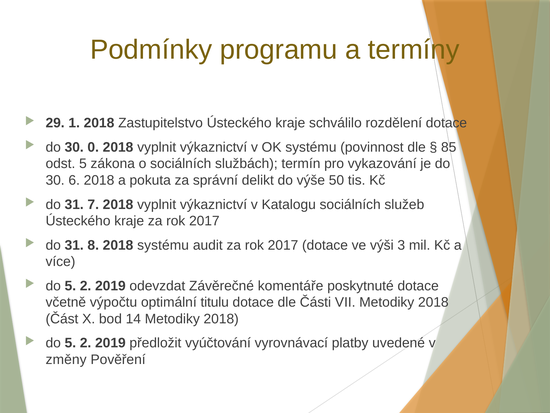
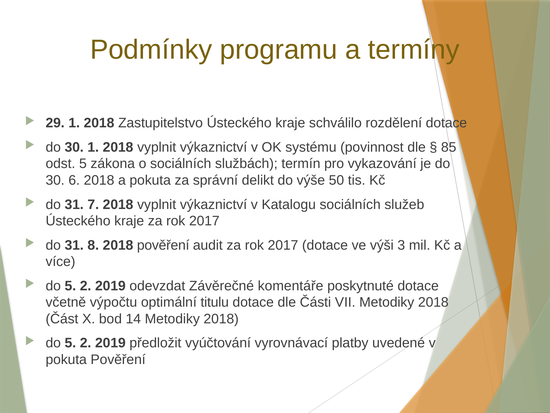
30 0: 0 -> 1
2018 systému: systému -> pověření
změny at (66, 359): změny -> pokuta
